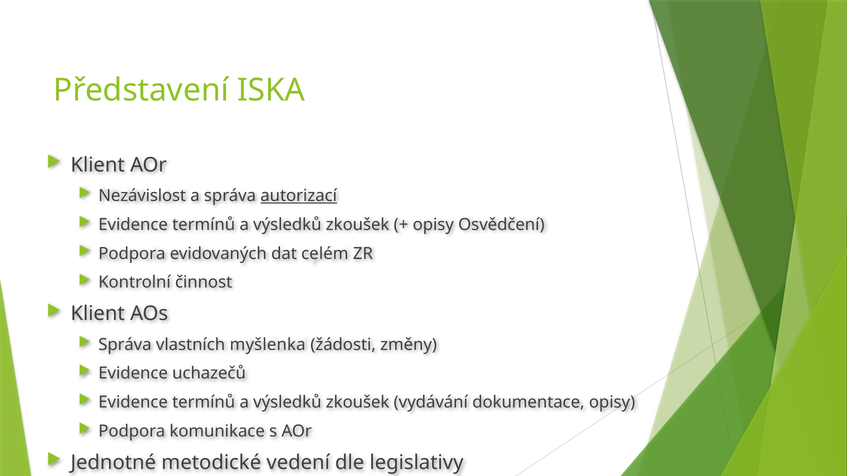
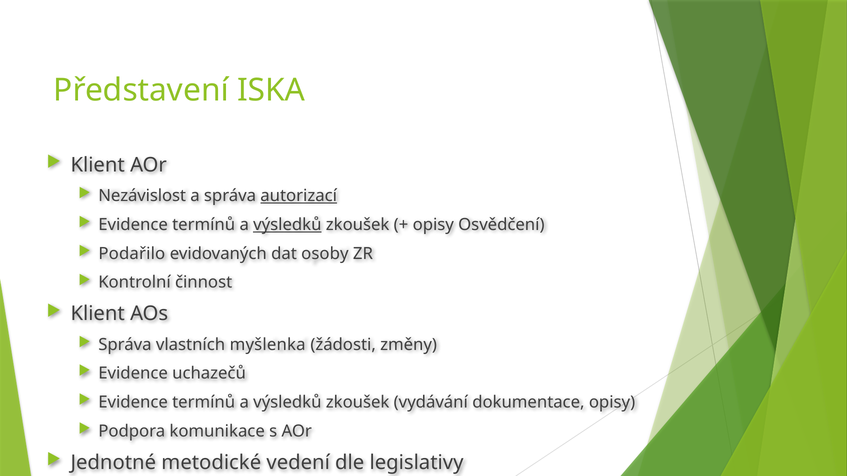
výsledků at (287, 225) underline: none -> present
Podpora at (132, 254): Podpora -> Podařilo
celém: celém -> osoby
